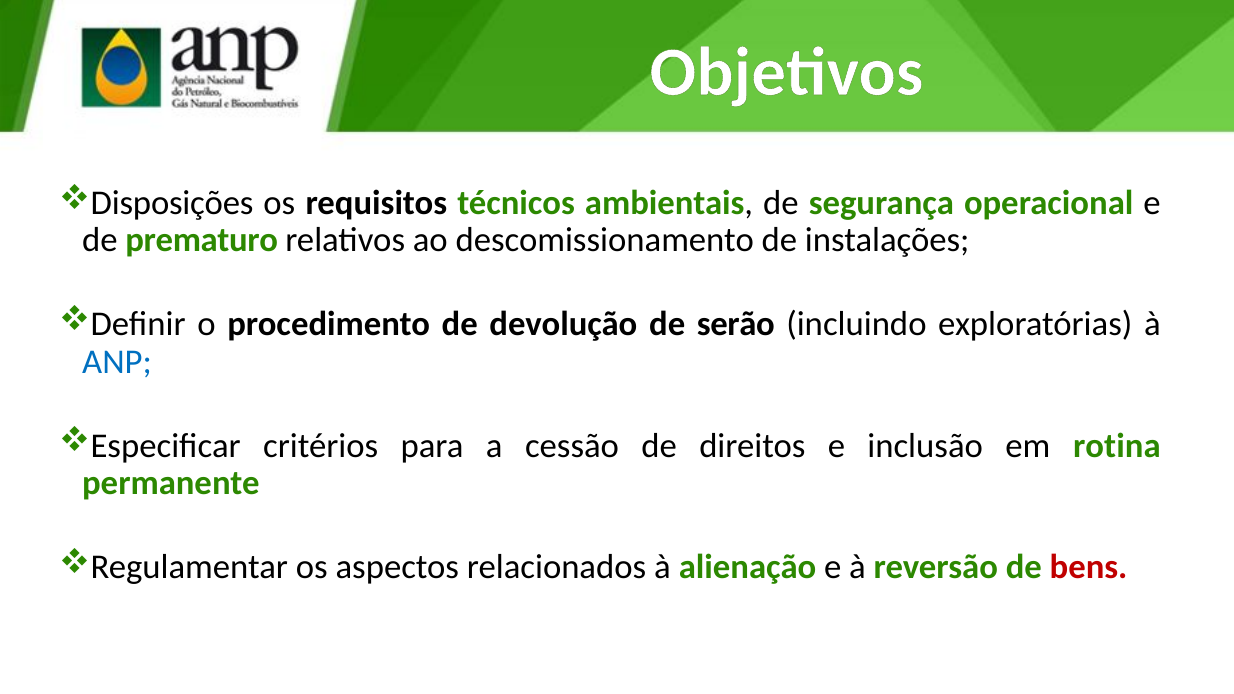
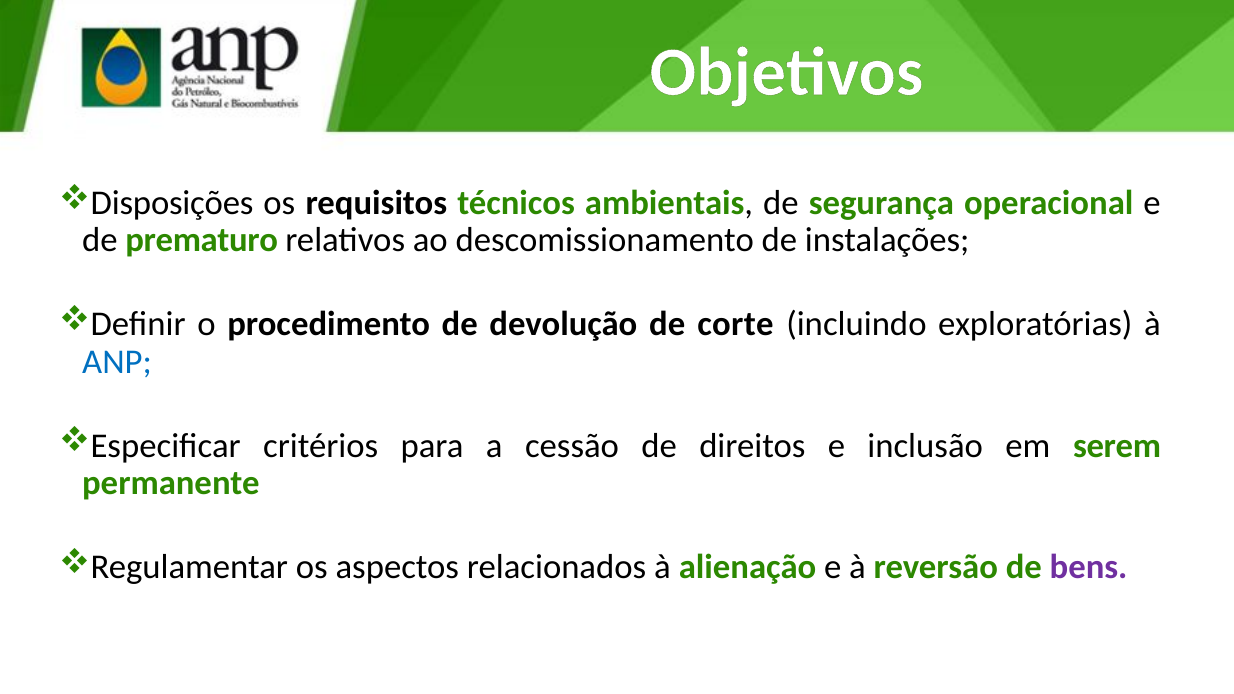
serão: serão -> corte
rotina: rotina -> serem
bens colour: red -> purple
